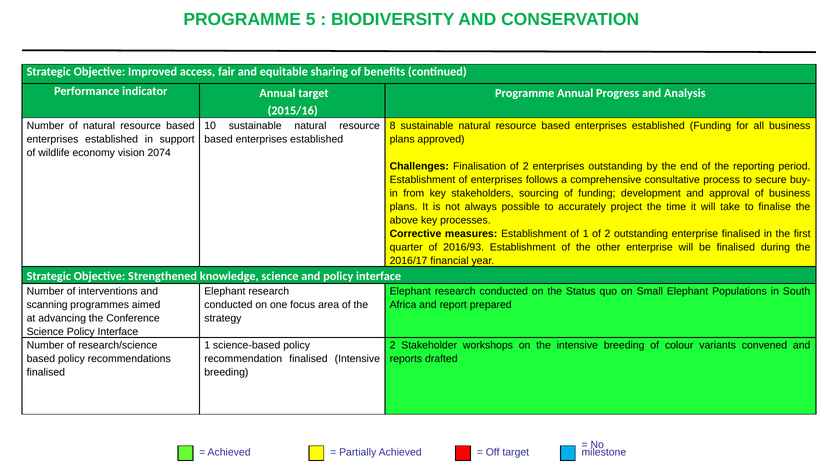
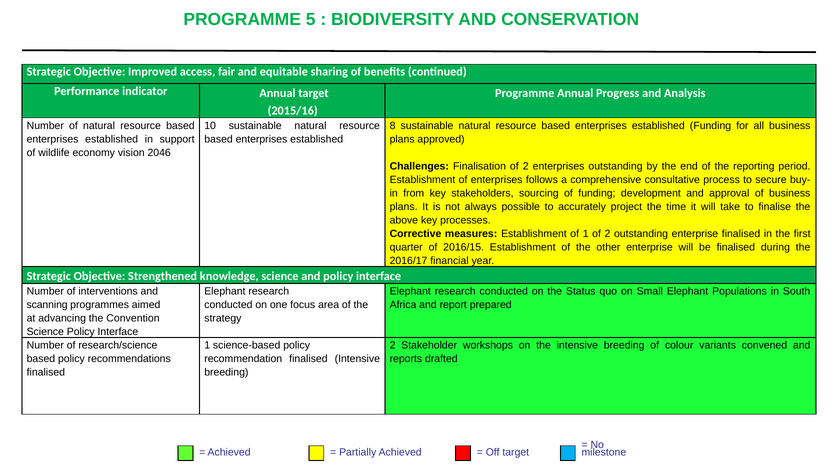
2074: 2074 -> 2046
2016/93: 2016/93 -> 2016/15
Conference: Conference -> Convention
